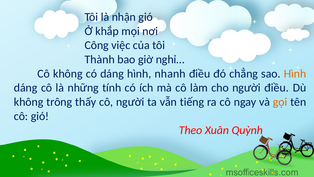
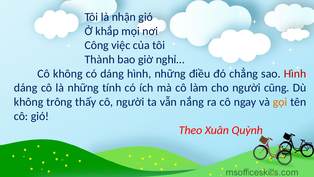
hình nhanh: nhanh -> những
Hình at (295, 74) colour: orange -> red
người điều: điều -> cũng
tiếng: tiếng -> nắng
